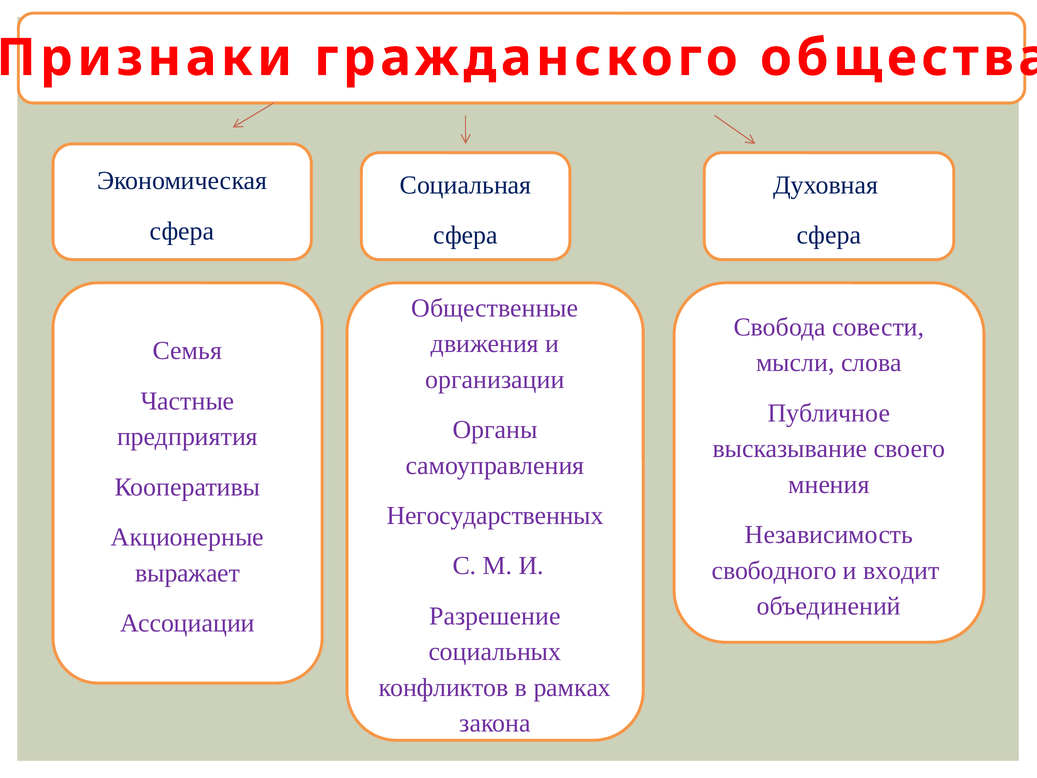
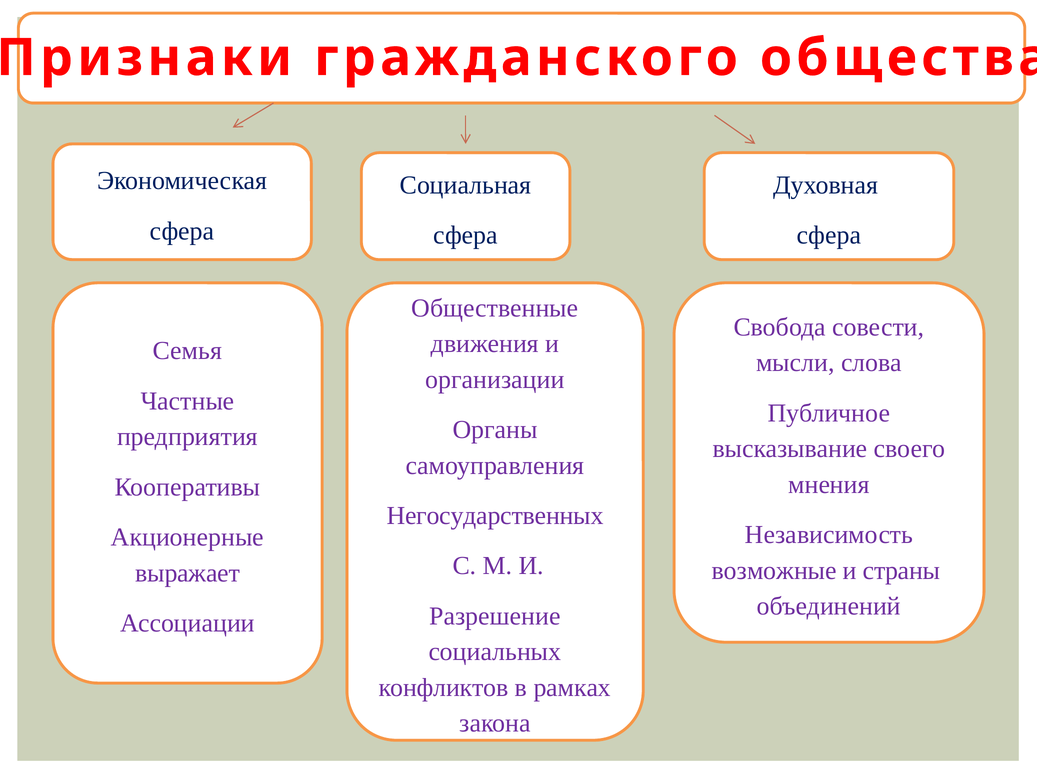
свободного: свободного -> возможные
входит: входит -> страны
